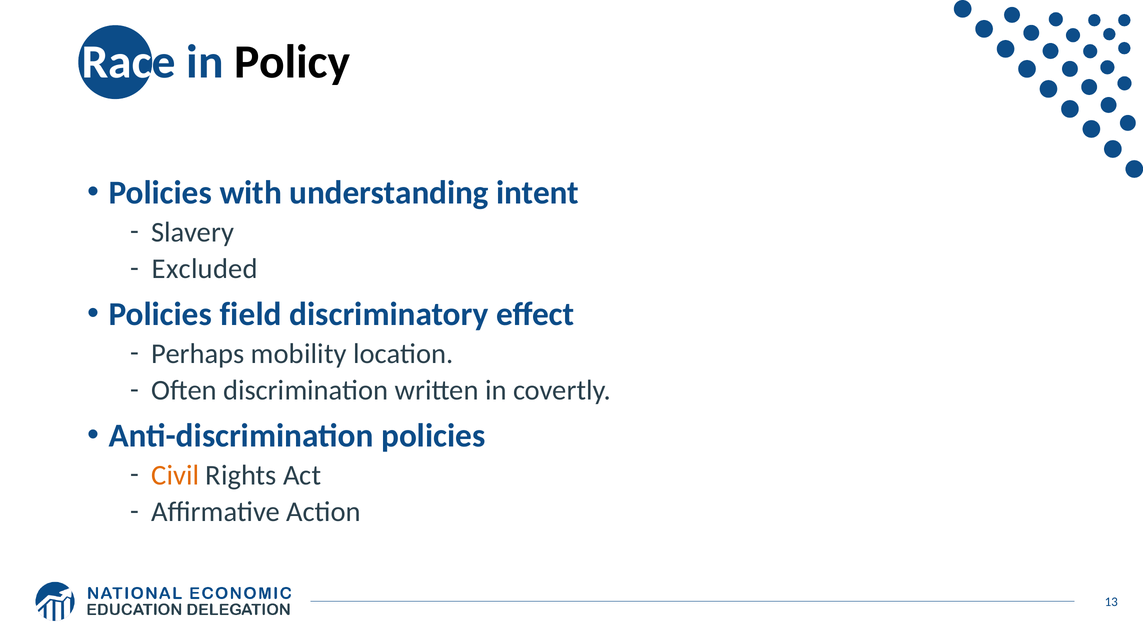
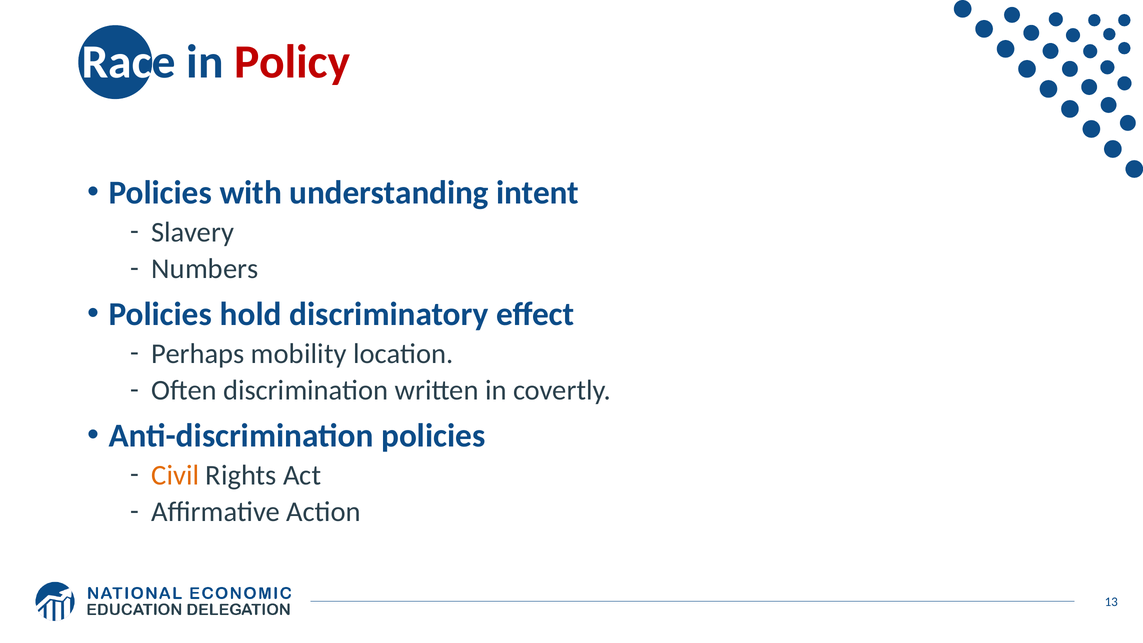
Policy colour: black -> red
Excluded: Excluded -> Numbers
field: field -> hold
